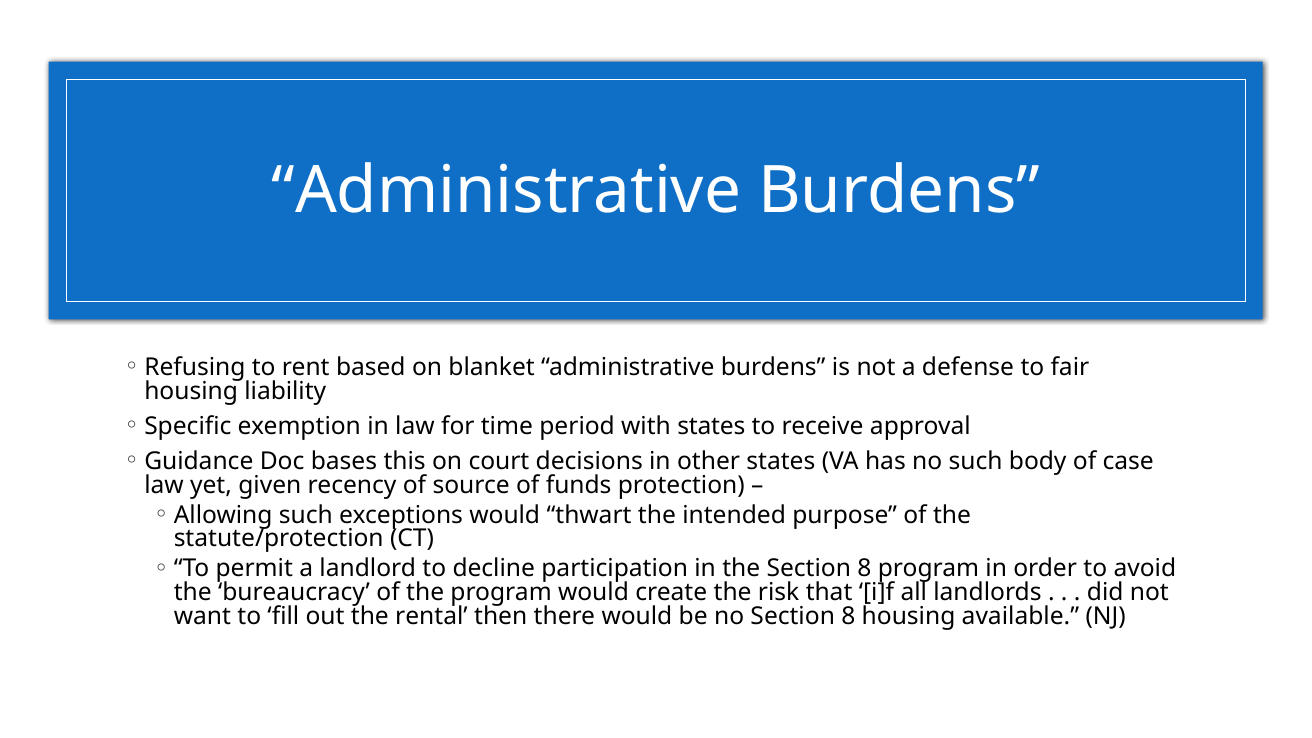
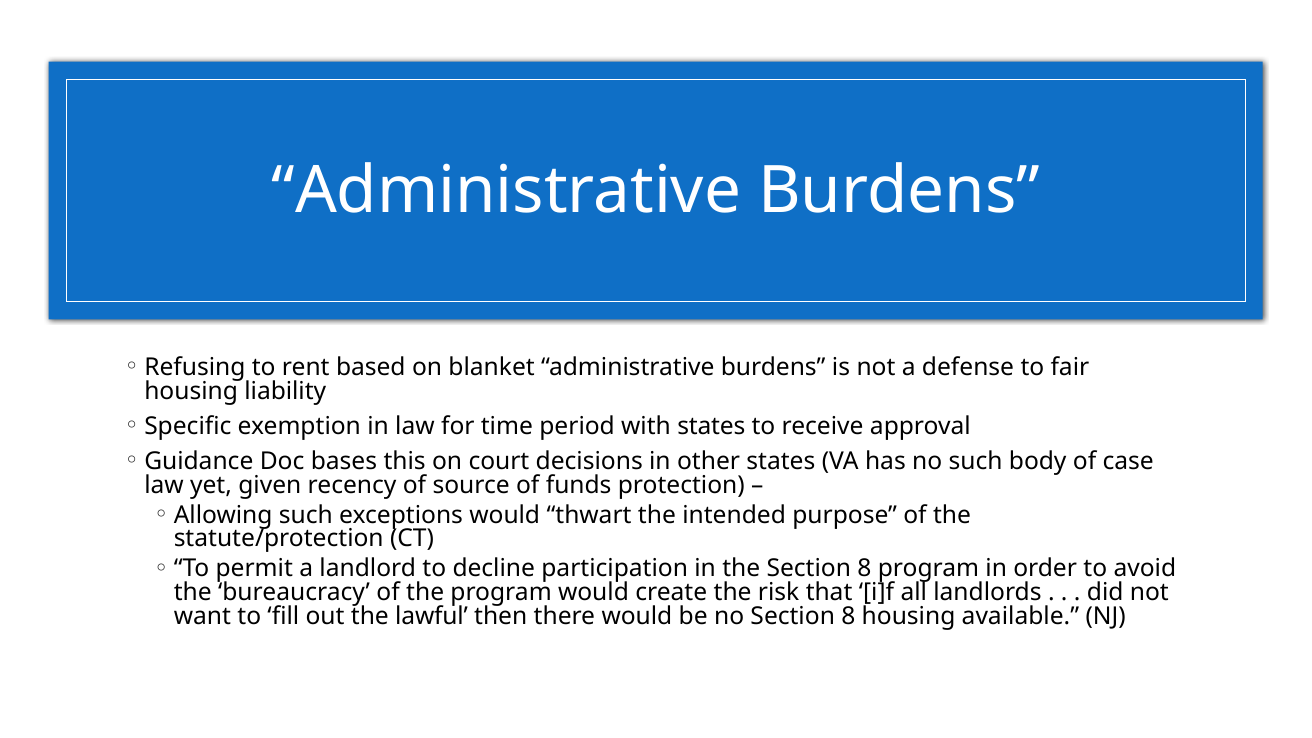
rental: rental -> lawful
